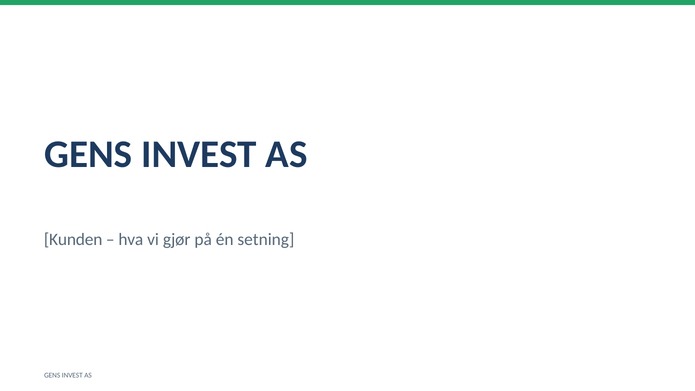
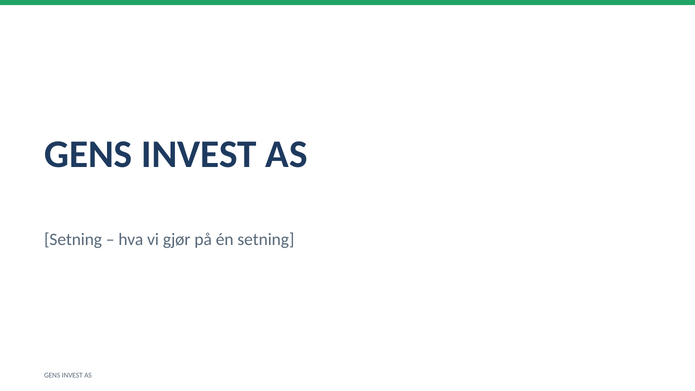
Kunden at (73, 239): Kunden -> Setning
